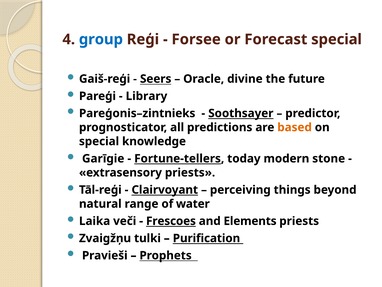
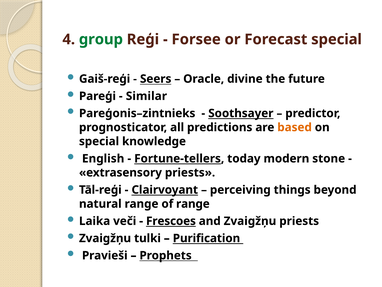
group colour: blue -> green
Library: Library -> Similar
Garīgie: Garīgie -> English
of water: water -> range
and Elements: Elements -> Zvaigžņu
